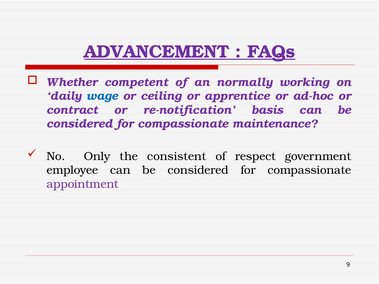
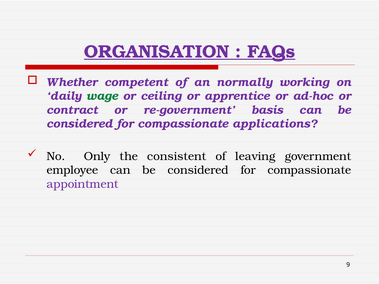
ADVANCEMENT: ADVANCEMENT -> ORGANISATION
wage colour: blue -> green
re-notification: re-notification -> re-government
maintenance: maintenance -> applications
respect: respect -> leaving
